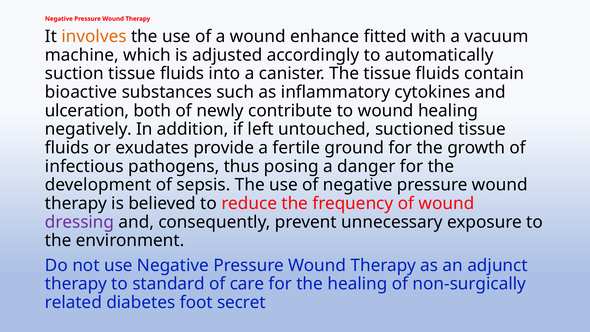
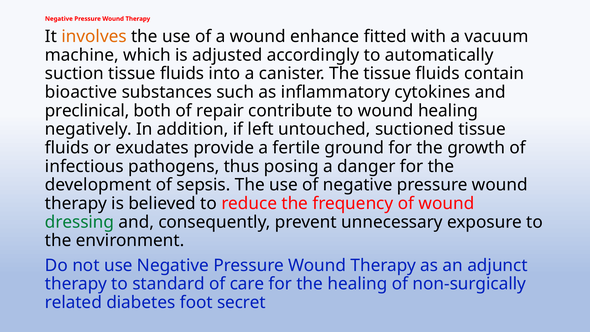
ulceration: ulceration -> preclinical
newly: newly -> repair
dressing colour: purple -> green
